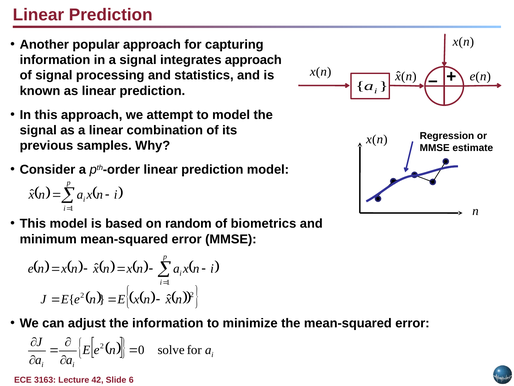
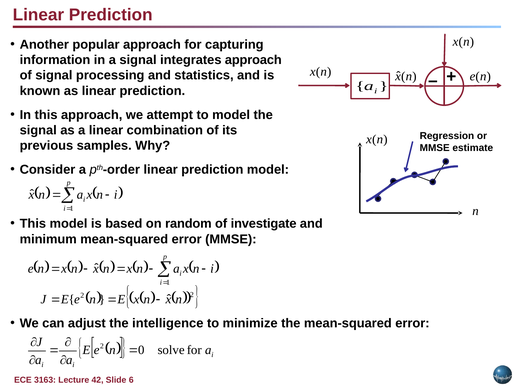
biometrics: biometrics -> investigate
the information: information -> intelligence
